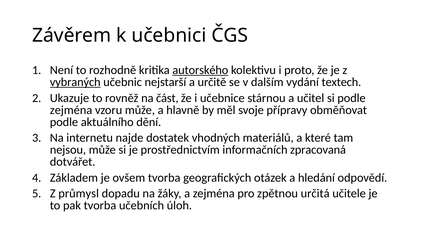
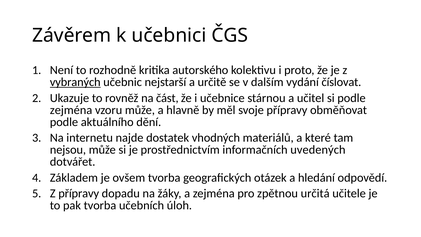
autorského underline: present -> none
textech: textech -> číslovat
zpracovaná: zpracovaná -> uvedených
Z průmysl: průmysl -> přípravy
